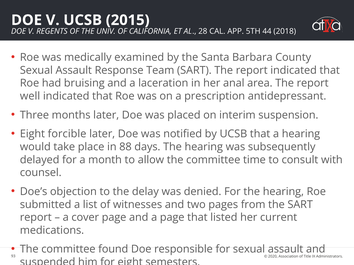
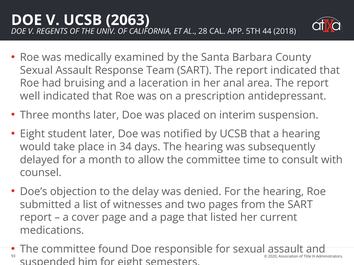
2015: 2015 -> 2063
forcible: forcible -> student
88: 88 -> 34
